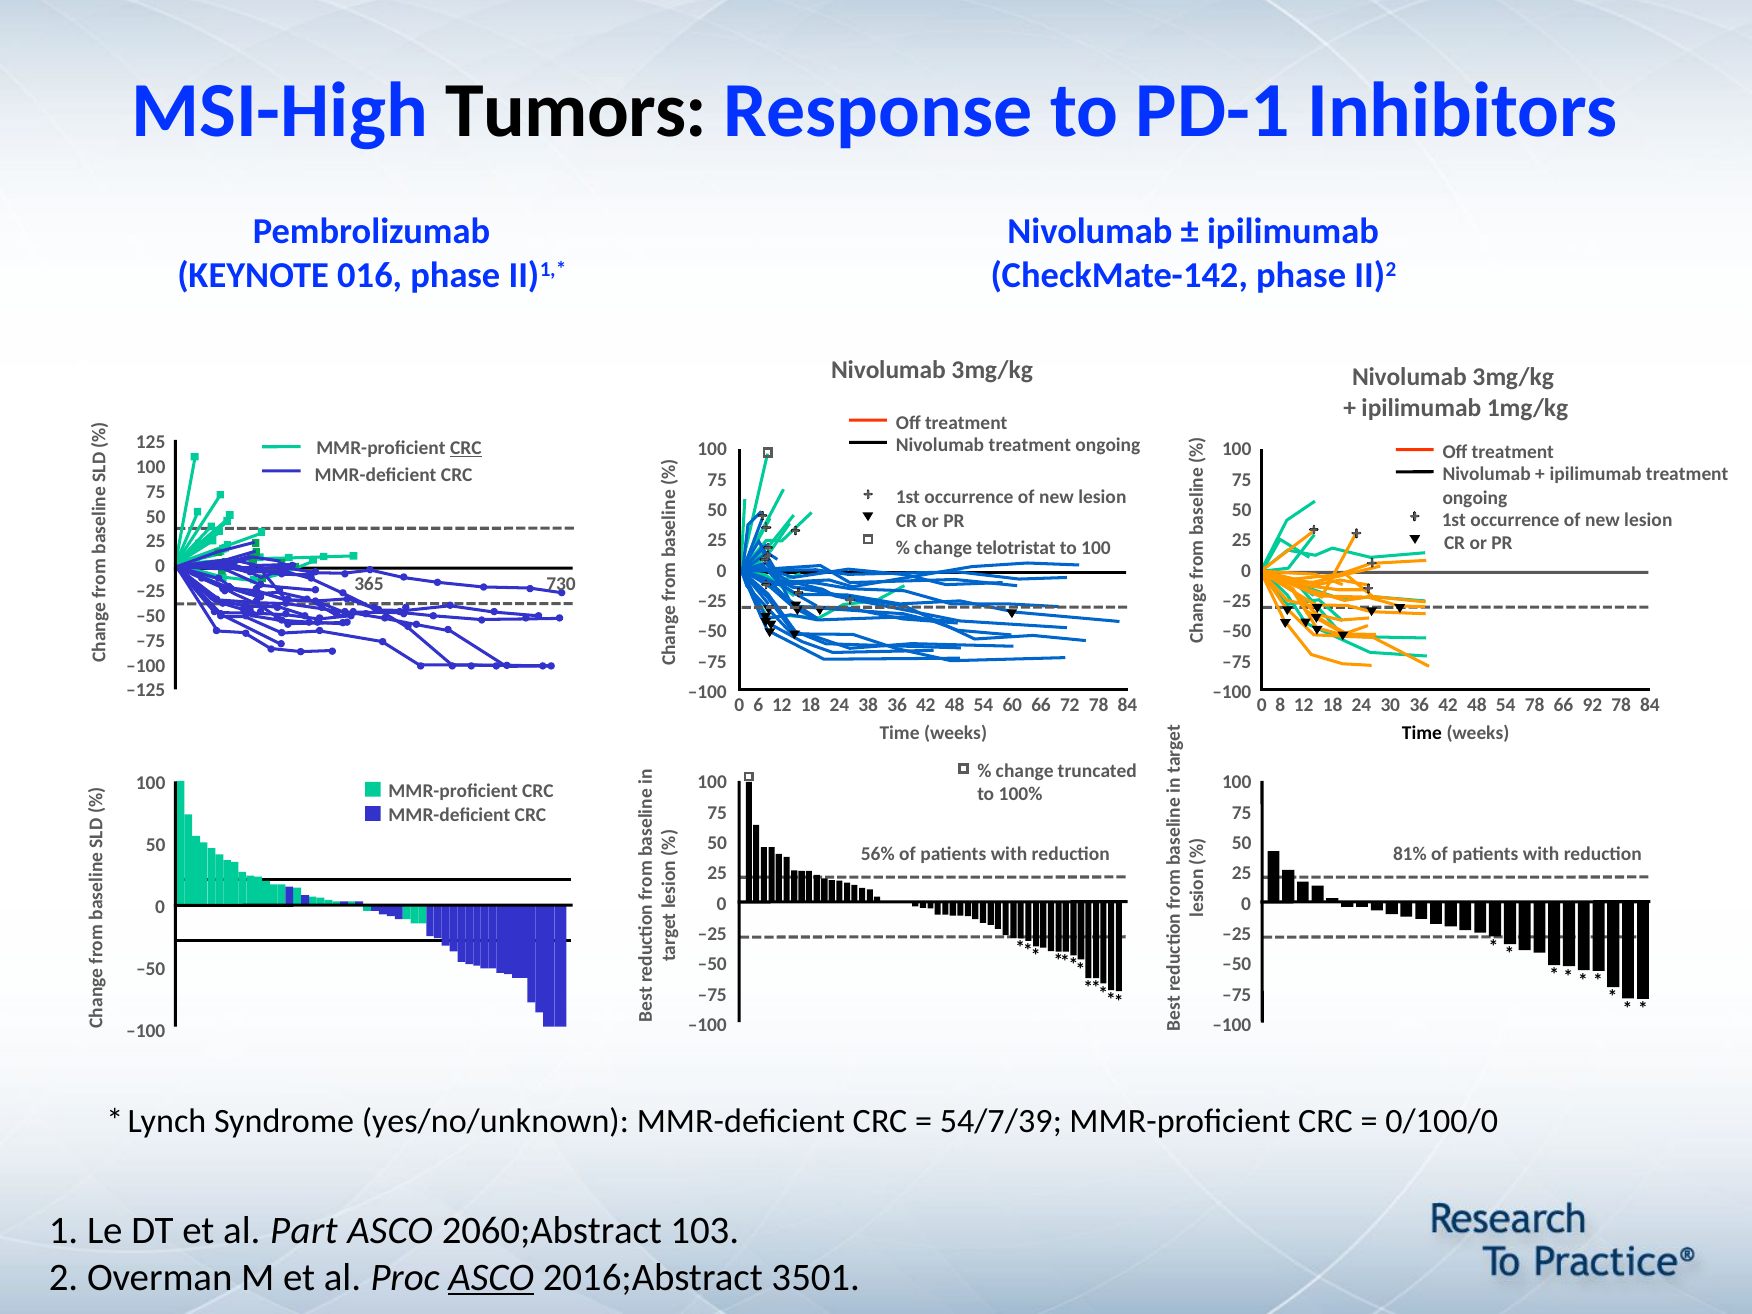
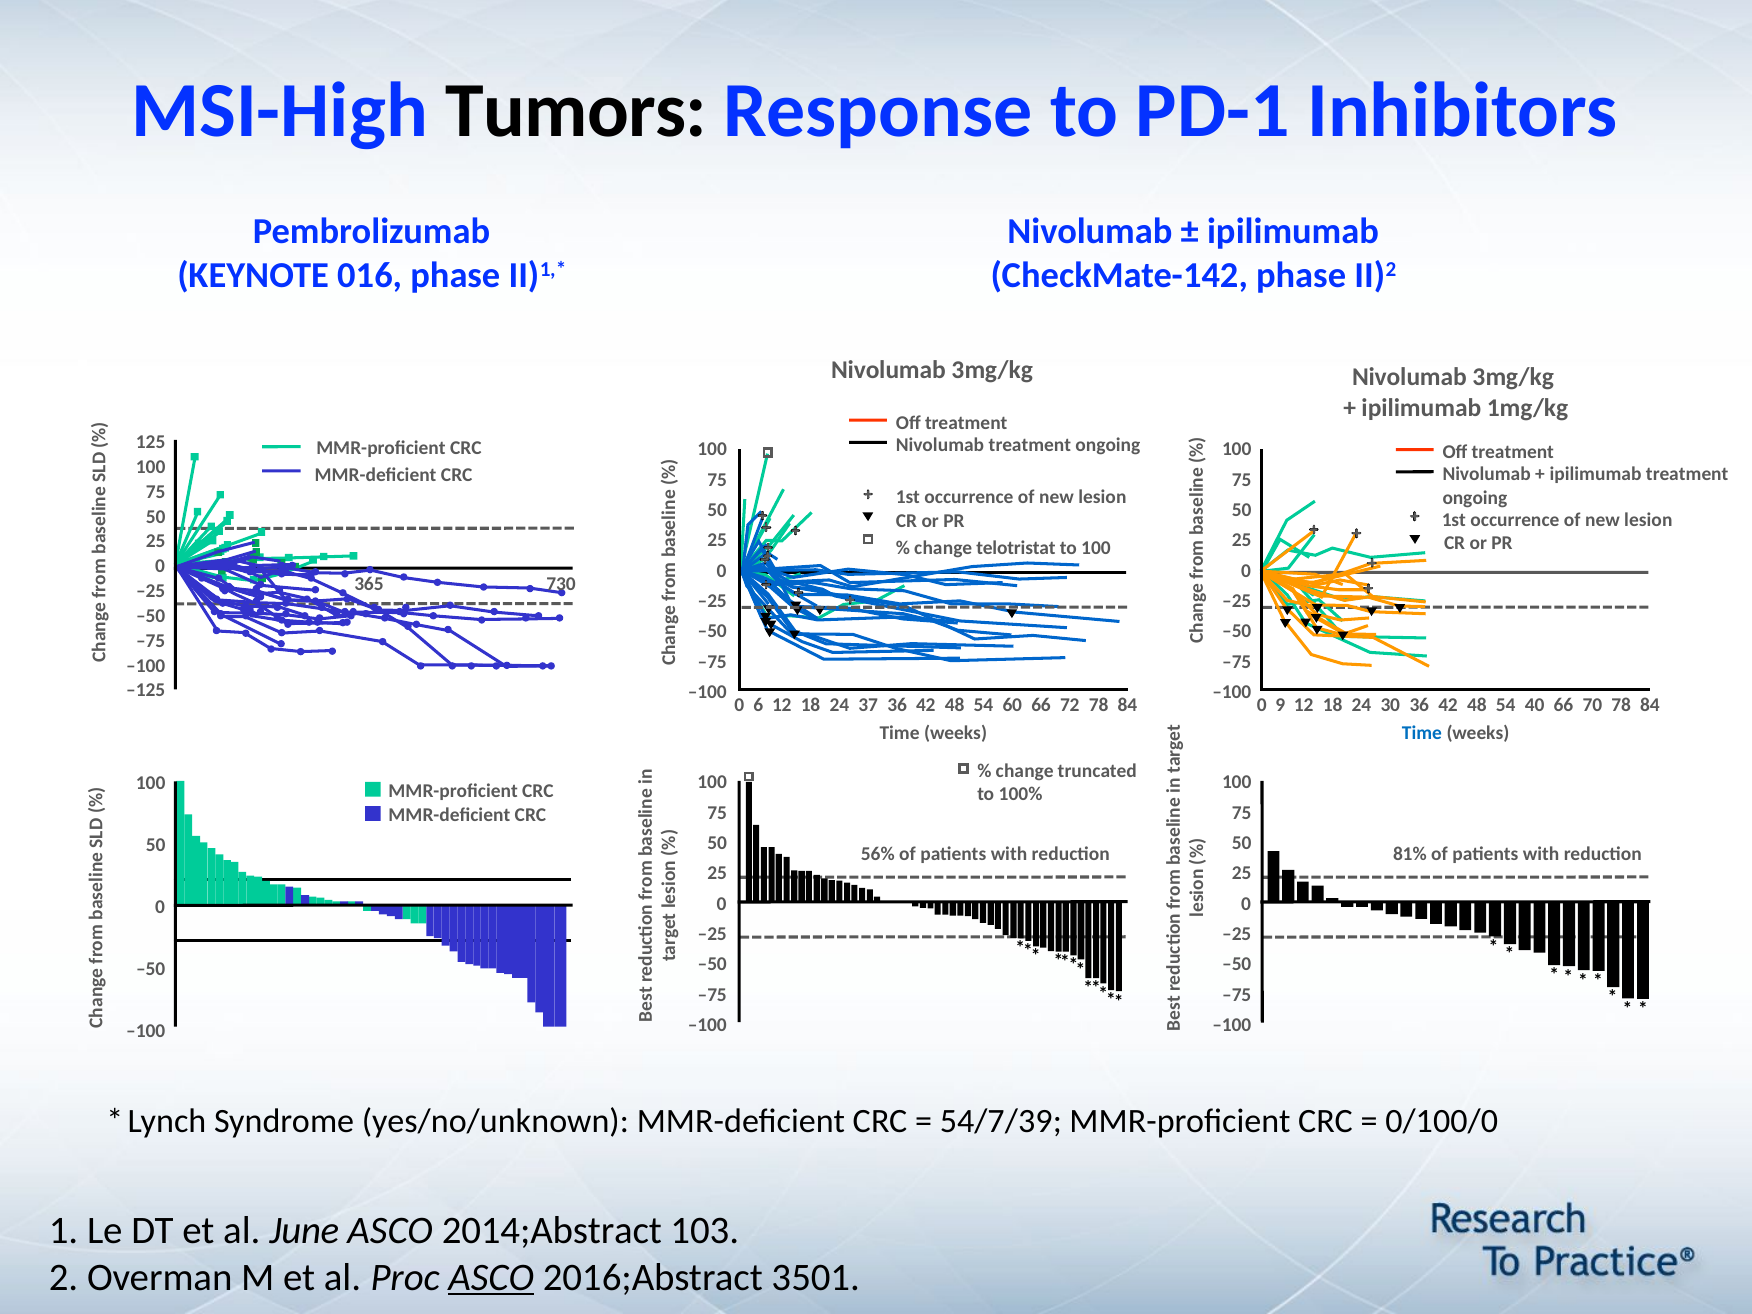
CRC at (466, 448) underline: present -> none
38: 38 -> 37
8: 8 -> 9
54 78: 78 -> 40
92: 92 -> 70
Time at (1422, 733) colour: black -> blue
Part: Part -> June
2060;Abstract: 2060;Abstract -> 2014;Abstract
